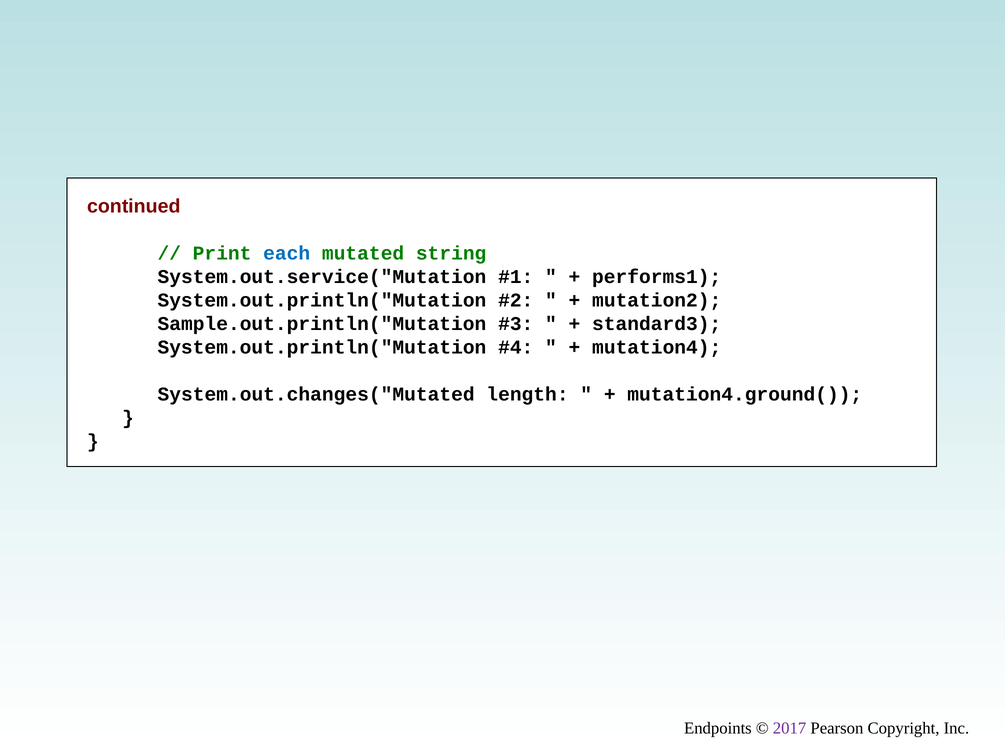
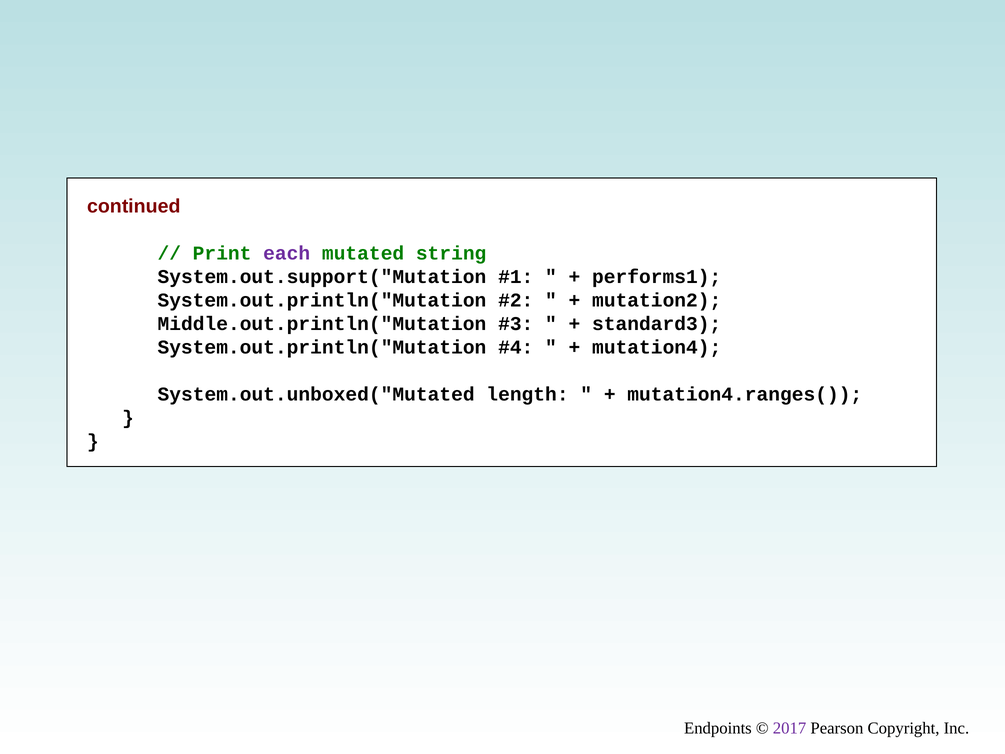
each colour: blue -> purple
System.out.service("Mutation: System.out.service("Mutation -> System.out.support("Mutation
Sample.out.println("Mutation: Sample.out.println("Mutation -> Middle.out.println("Mutation
System.out.changes("Mutated: System.out.changes("Mutated -> System.out.unboxed("Mutated
mutation4.ground(: mutation4.ground( -> mutation4.ranges(
